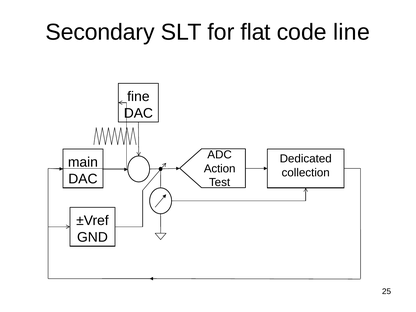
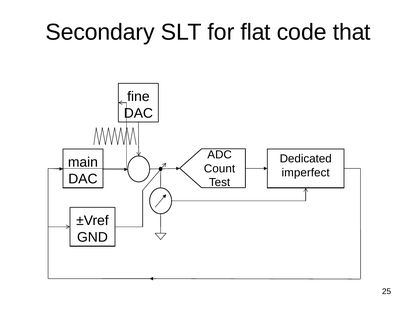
line: line -> that
Action: Action -> Count
collection: collection -> imperfect
